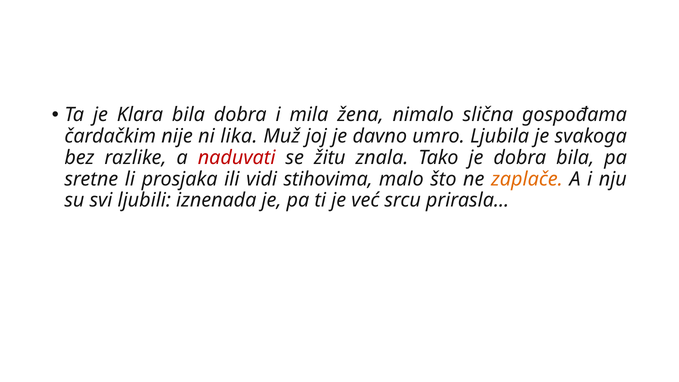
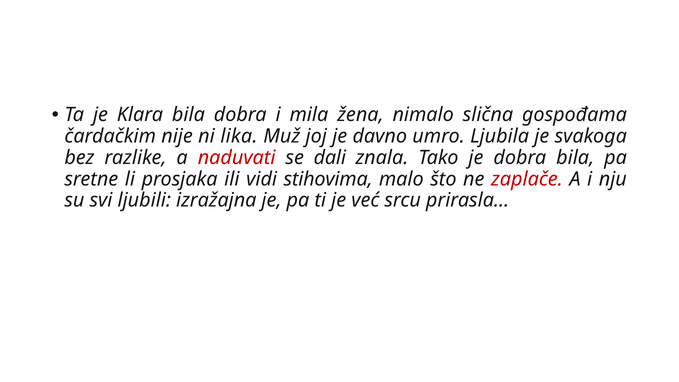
žitu: žitu -> dali
zaplače colour: orange -> red
iznenada: iznenada -> izražajna
